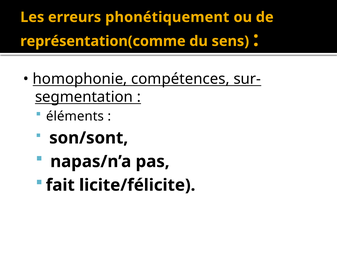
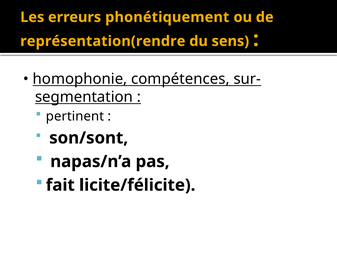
représentation(comme: représentation(comme -> représentation(rendre
éléments: éléments -> pertinent
